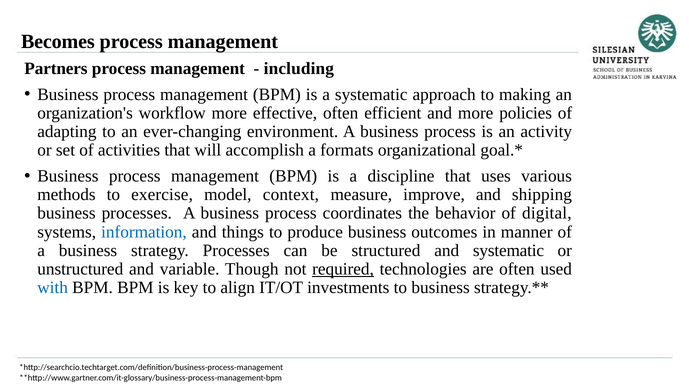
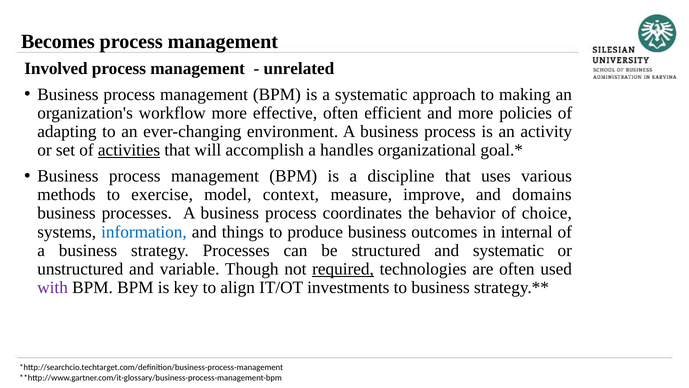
Partners: Partners -> Involved
including: including -> unrelated
activities underline: none -> present
formats: formats -> handles
shipping: shipping -> domains
digital: digital -> choice
manner: manner -> internal
with colour: blue -> purple
